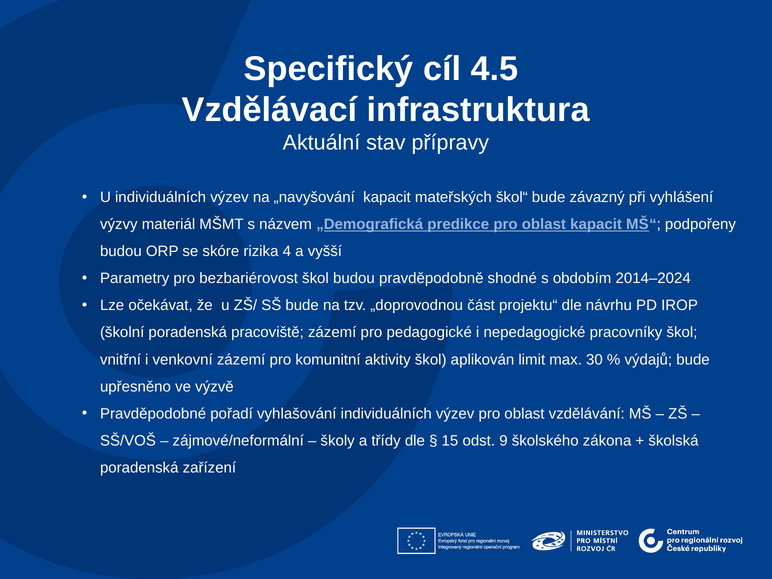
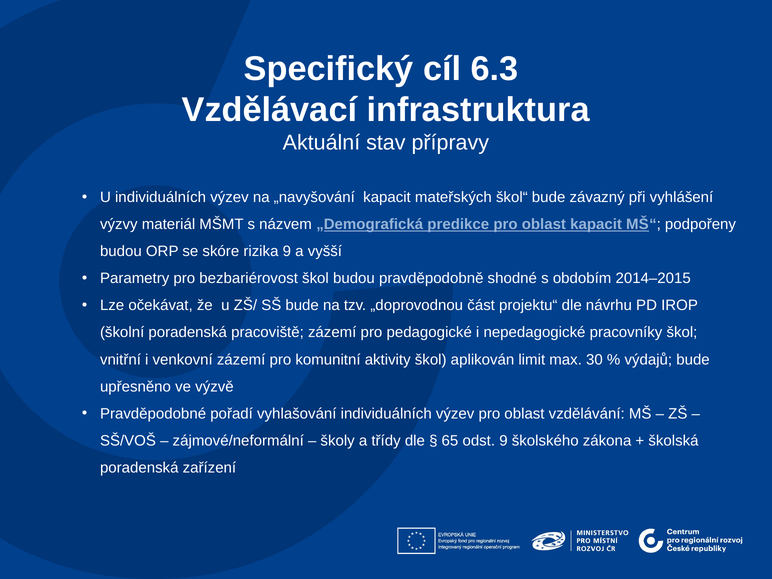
4.5: 4.5 -> 6.3
rizika 4: 4 -> 9
2014–2024: 2014–2024 -> 2014–2015
15: 15 -> 65
